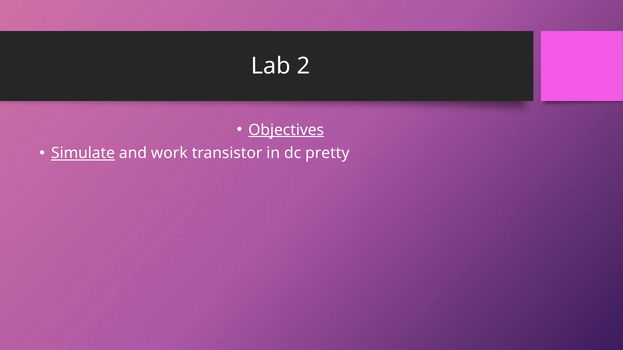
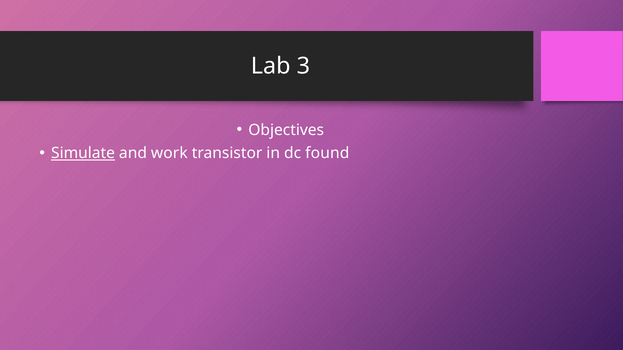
2: 2 -> 3
Objectives underline: present -> none
pretty: pretty -> found
